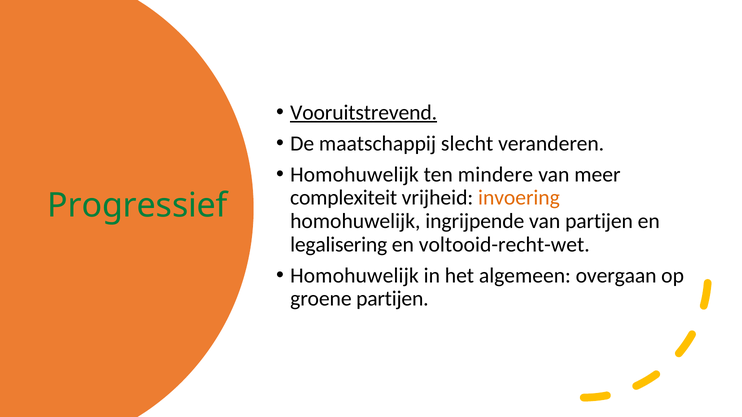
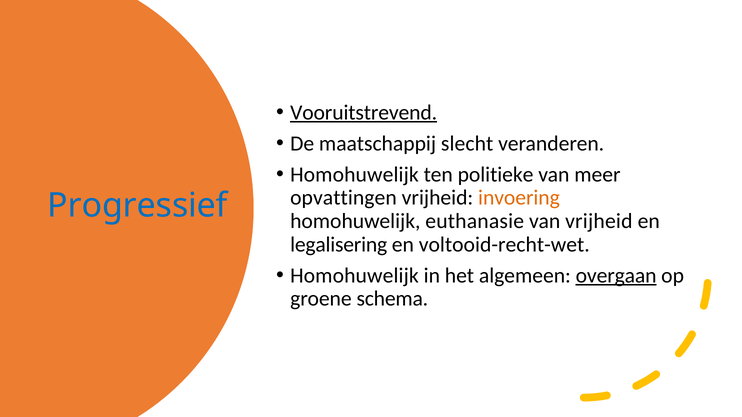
mindere: mindere -> politieke
complexiteit: complexiteit -> opvattingen
Progressief colour: green -> blue
ingrijpende: ingrijpende -> euthanasie
van partijen: partijen -> vrijheid
overgaan underline: none -> present
groene partijen: partijen -> schema
